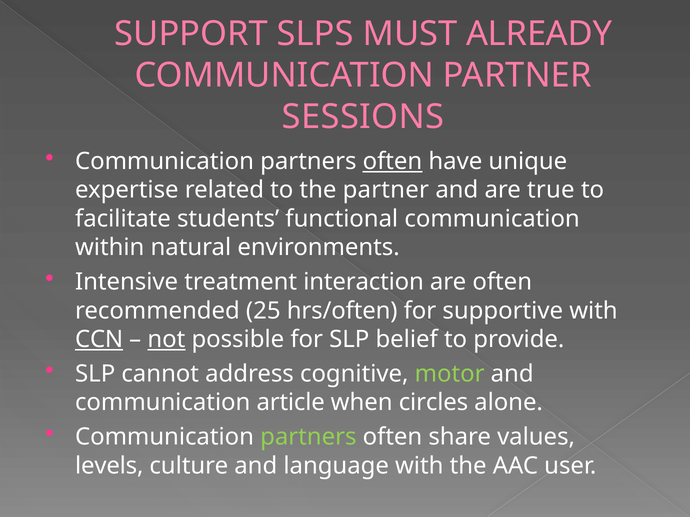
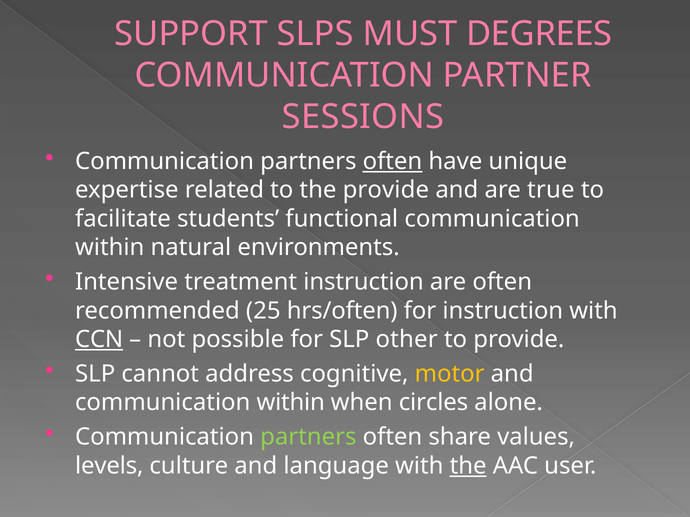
ALREADY: ALREADY -> DEGREES
the partner: partner -> provide
treatment interaction: interaction -> instruction
for supportive: supportive -> instruction
not underline: present -> none
belief: belief -> other
motor colour: light green -> yellow
article at (291, 403): article -> within
the at (468, 466) underline: none -> present
